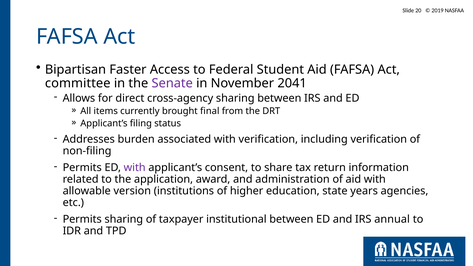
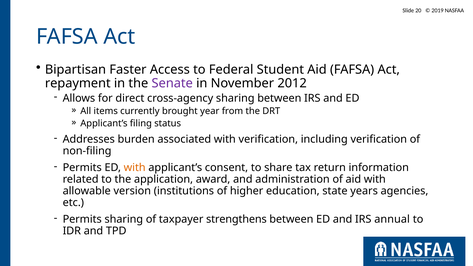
committee: committee -> repayment
2041: 2041 -> 2012
final: final -> year
with at (135, 168) colour: purple -> orange
institutional: institutional -> strengthens
